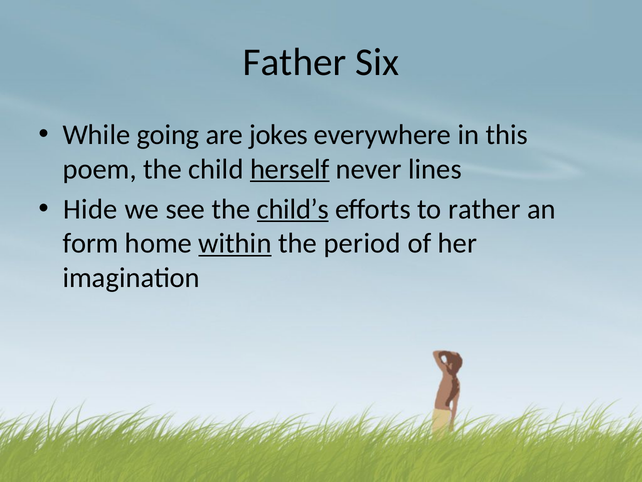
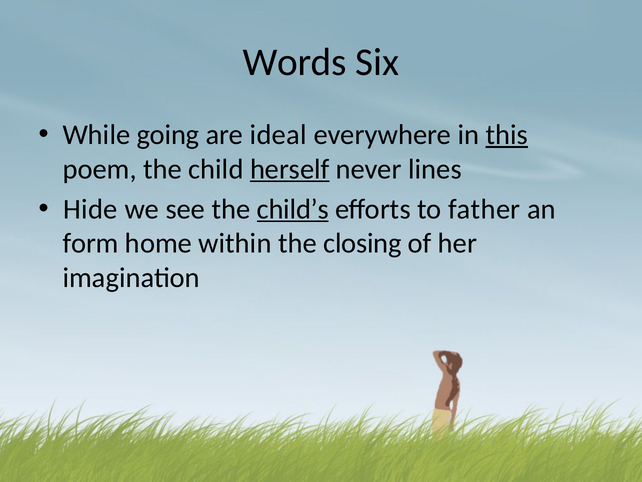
Father: Father -> Words
jokes: jokes -> ideal
this underline: none -> present
rather: rather -> father
within underline: present -> none
period: period -> closing
